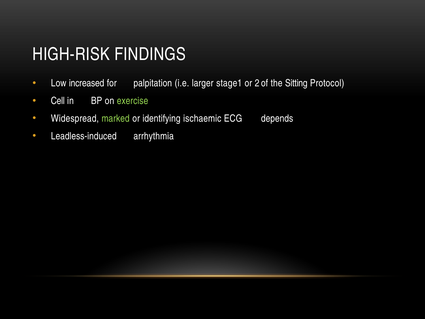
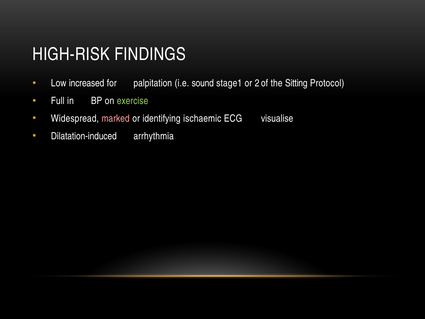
larger: larger -> sound
Cell: Cell -> Full
marked colour: light green -> pink
depends: depends -> visualise
Leadless-induced: Leadless-induced -> Dilatation-induced
